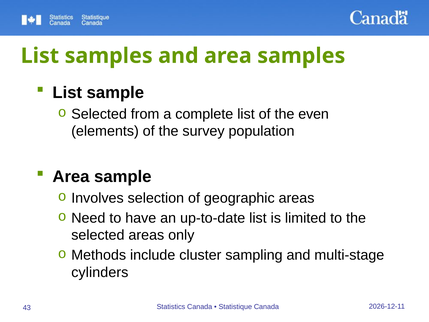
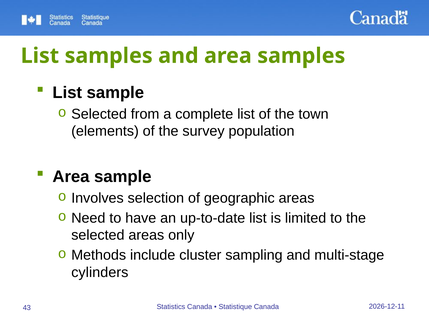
even: even -> town
